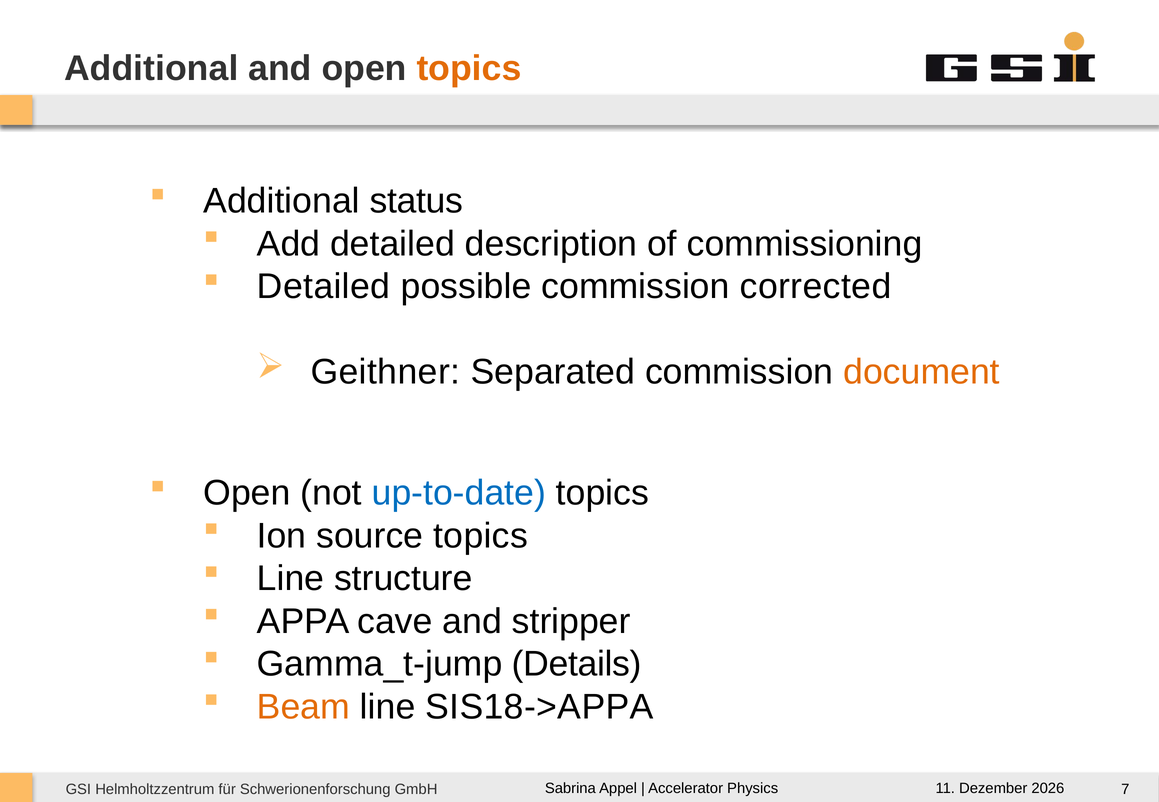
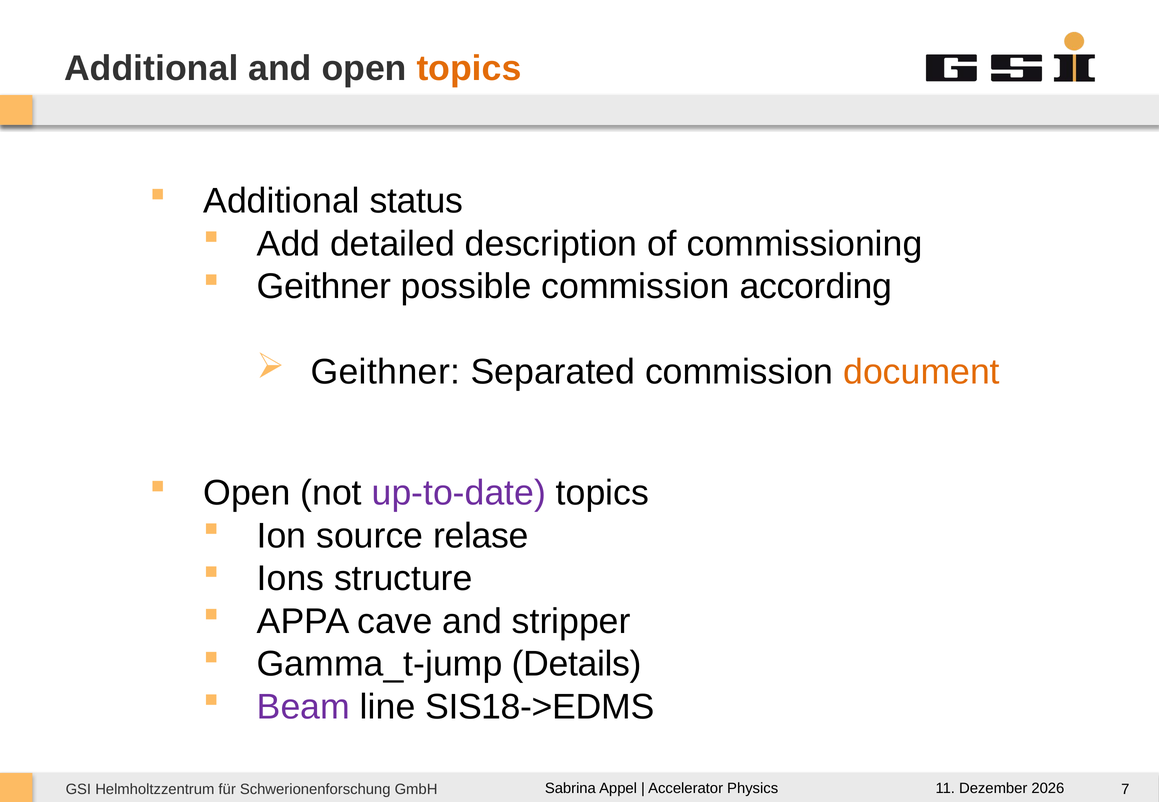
Detailed at (324, 287): Detailed -> Geithner
corrected: corrected -> according
up-to-date colour: blue -> purple
source topics: topics -> relase
Line at (291, 579): Line -> Ions
Beam colour: orange -> purple
SIS18->APPA: SIS18->APPA -> SIS18->EDMS
